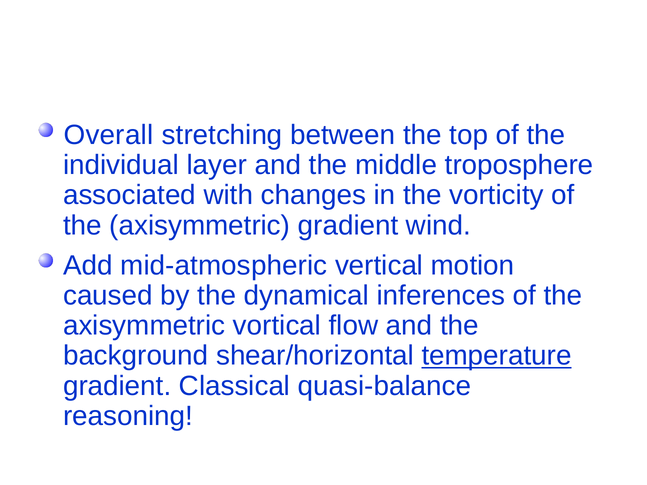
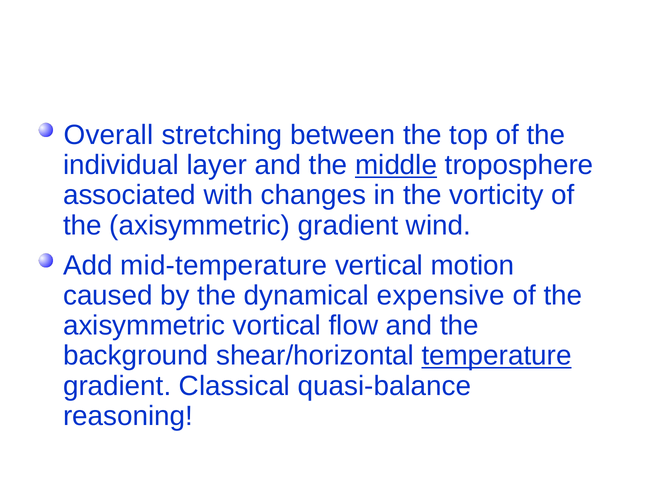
middle underline: none -> present
mid-atmospheric: mid-atmospheric -> mid-temperature
inferences: inferences -> expensive
